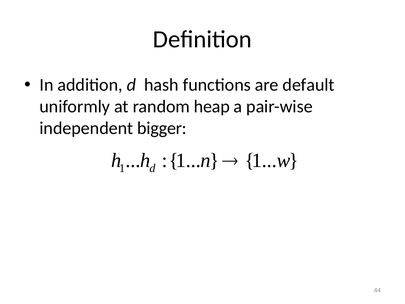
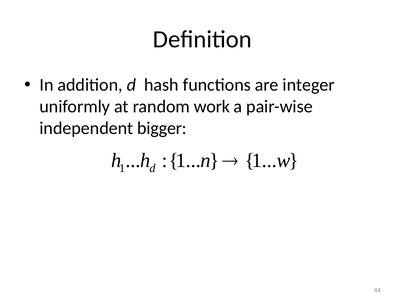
default: default -> integer
heap: heap -> work
